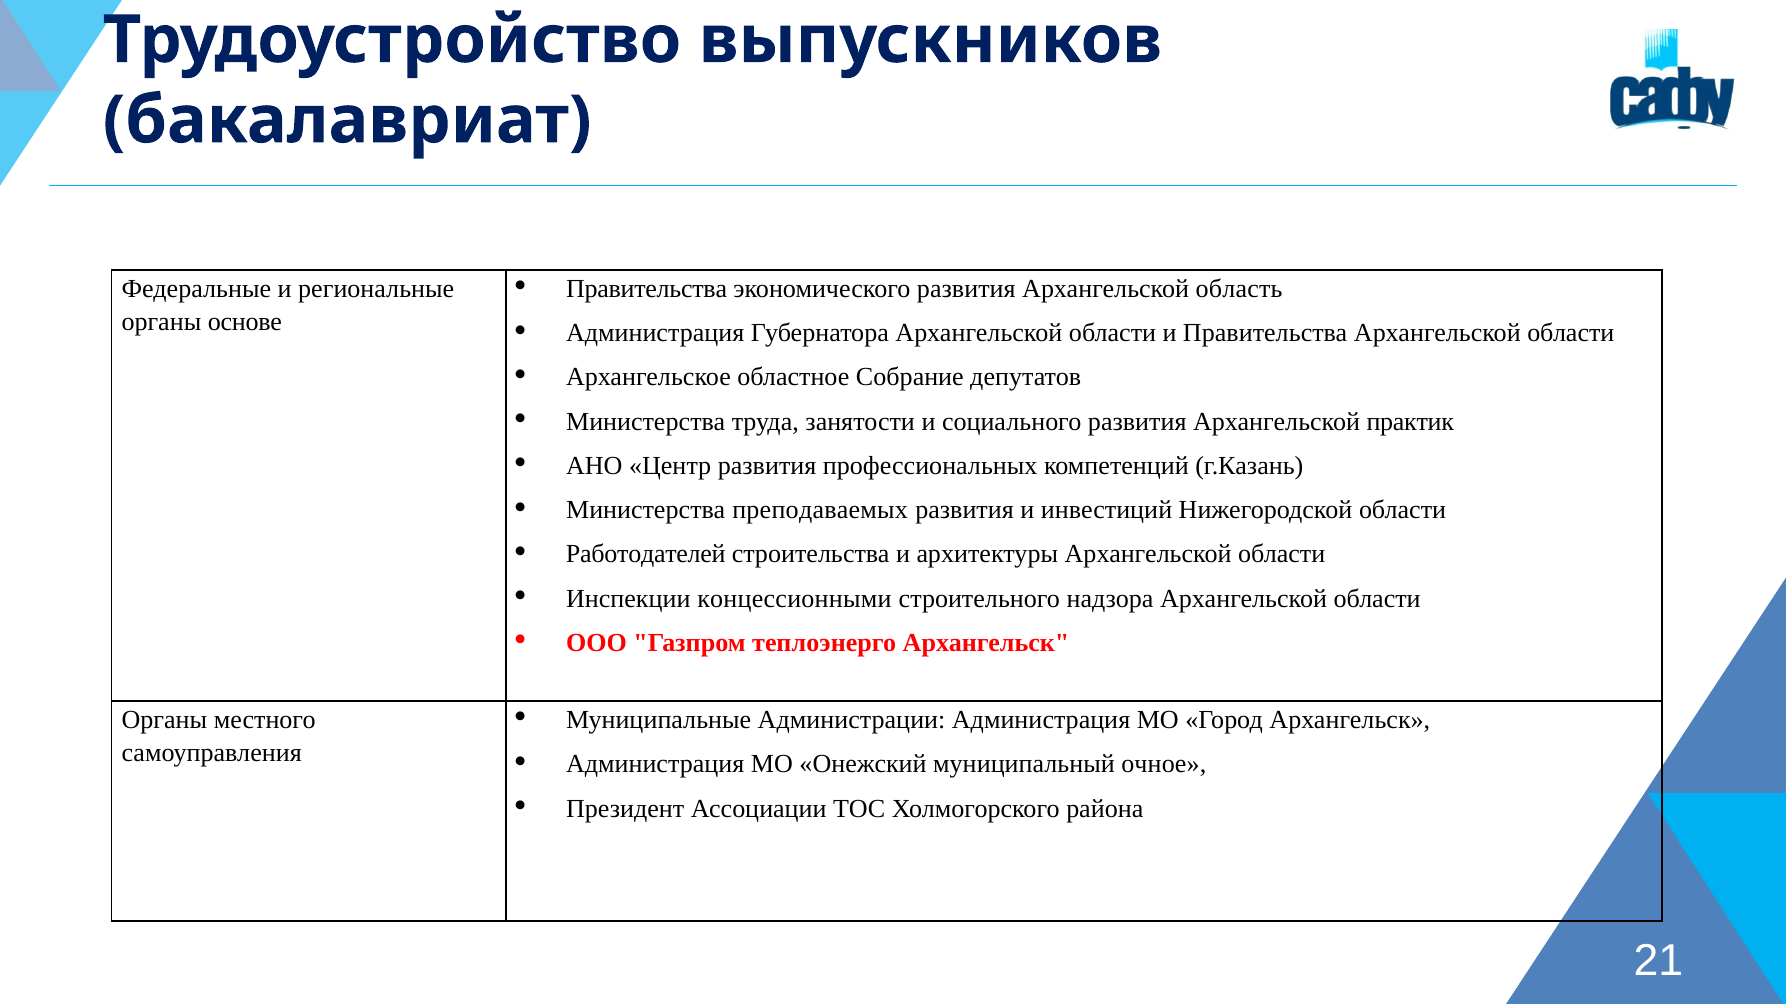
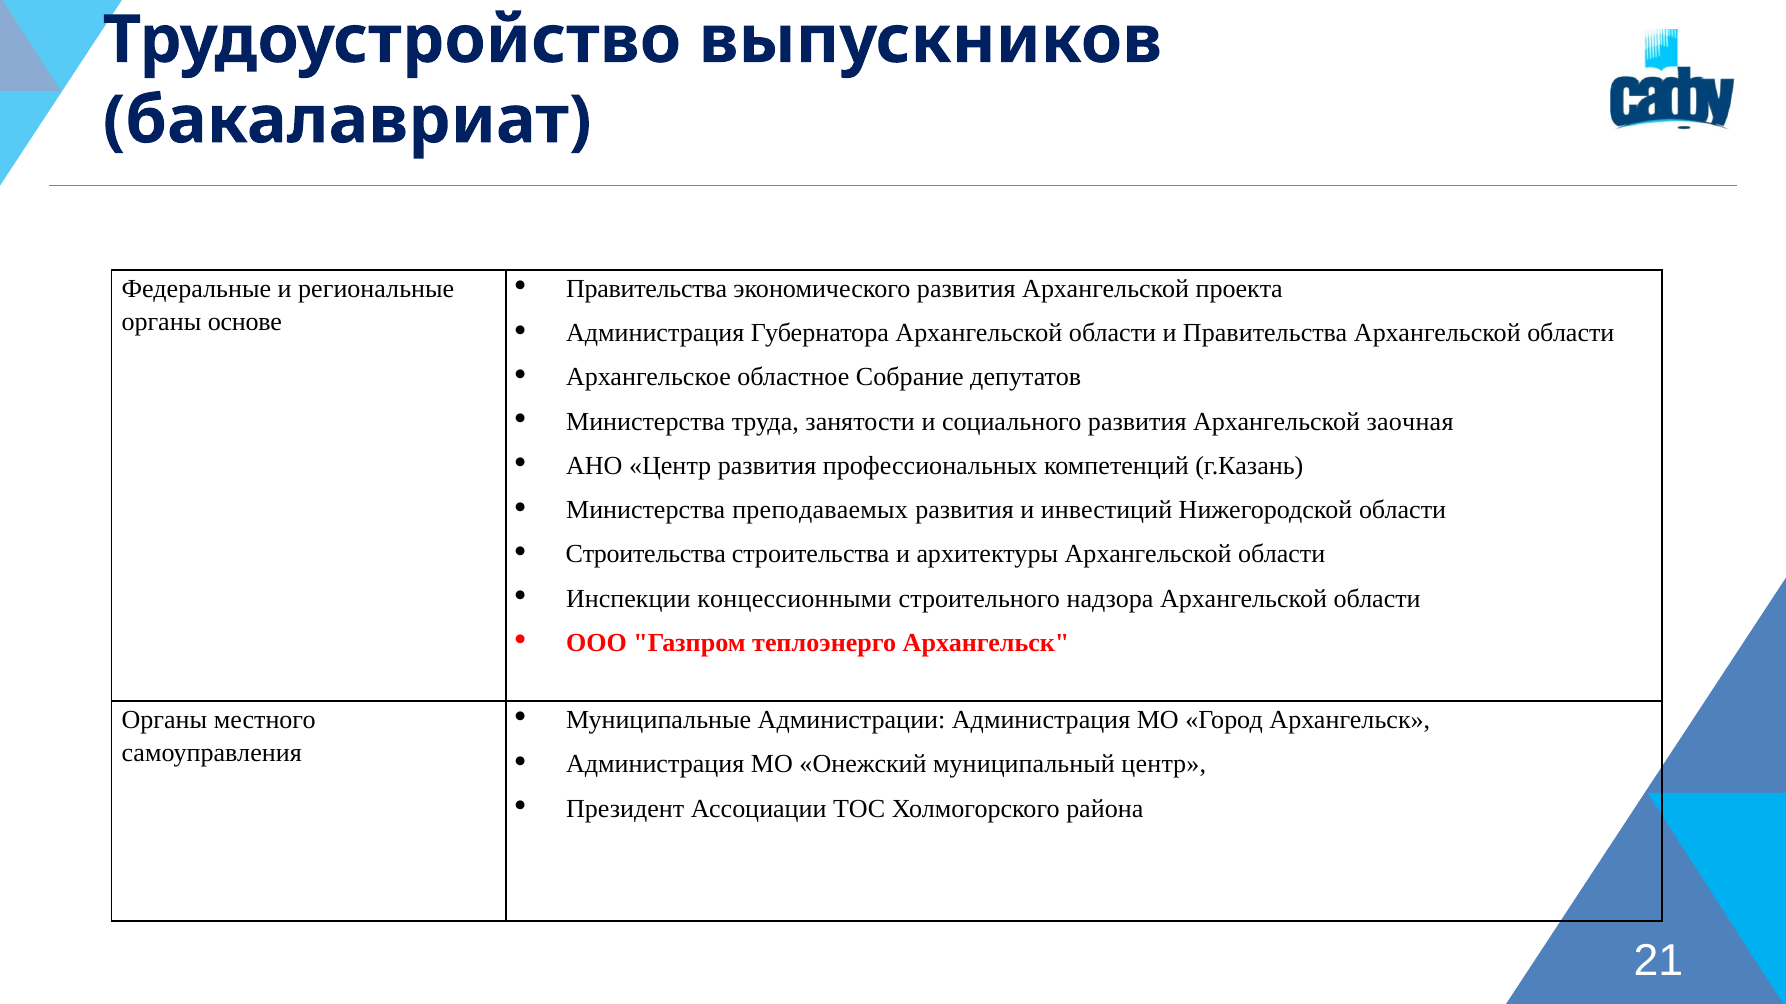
область: область -> проекта
практик: практик -> заочная
Работодателей at (646, 555): Работодателей -> Строительства
муниципальный очное: очное -> центр
